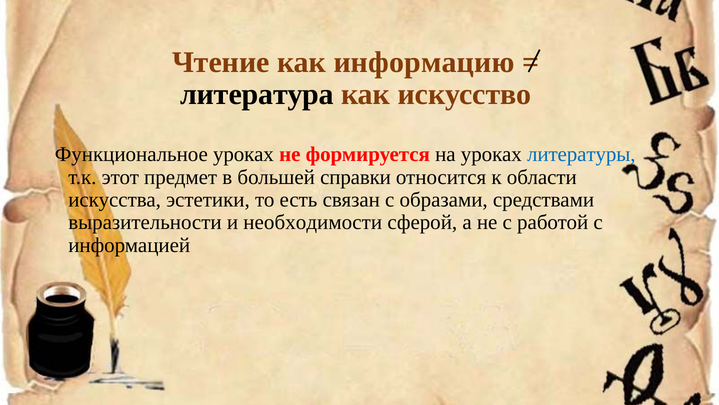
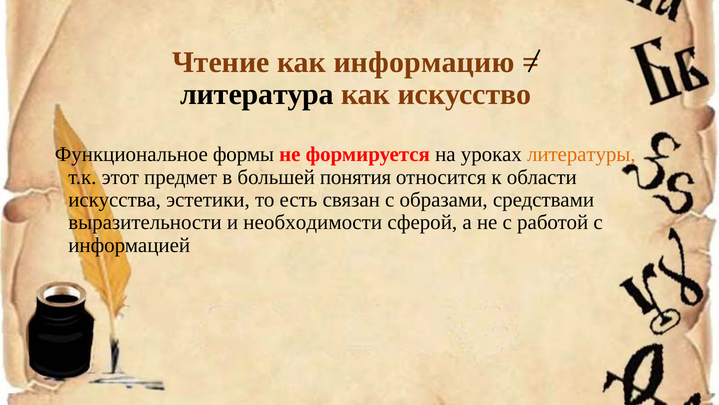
Функциональное уроках: уроках -> формы
литературы colour: blue -> orange
справки: справки -> понятия
